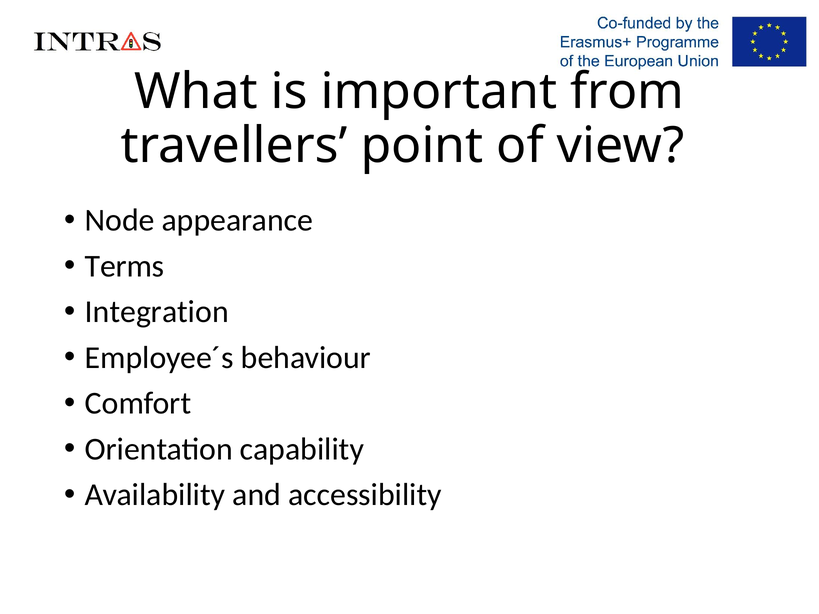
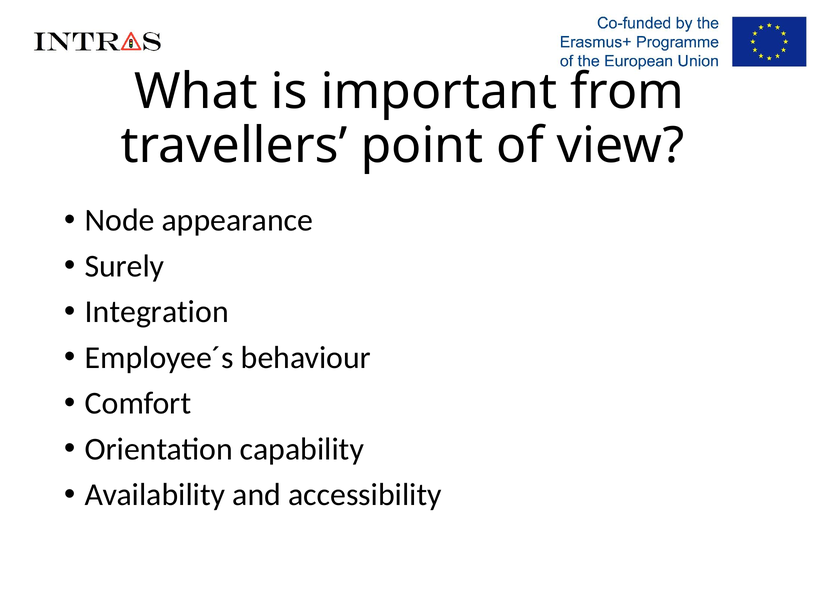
Terms: Terms -> Surely
